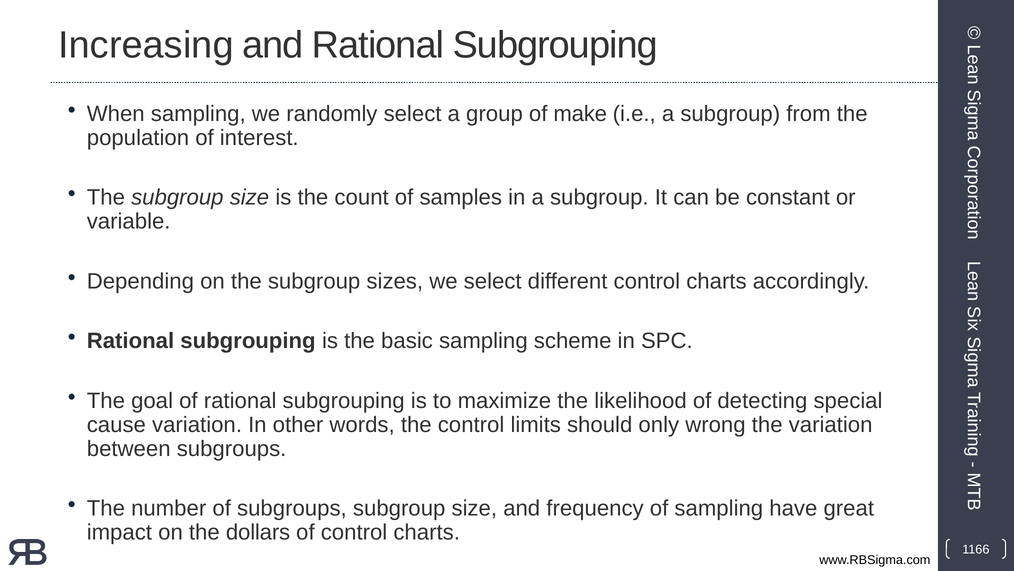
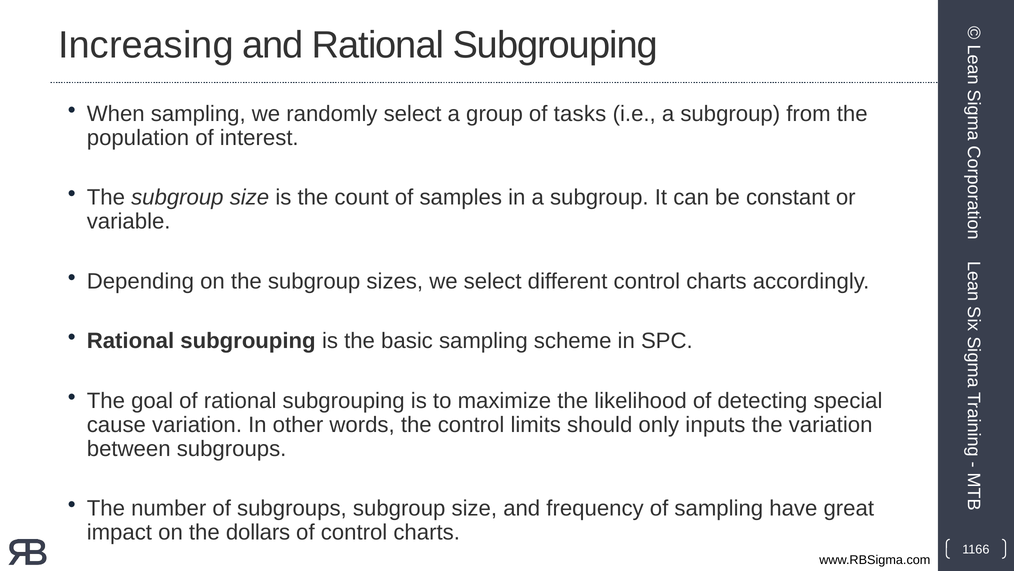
make: make -> tasks
wrong: wrong -> inputs
